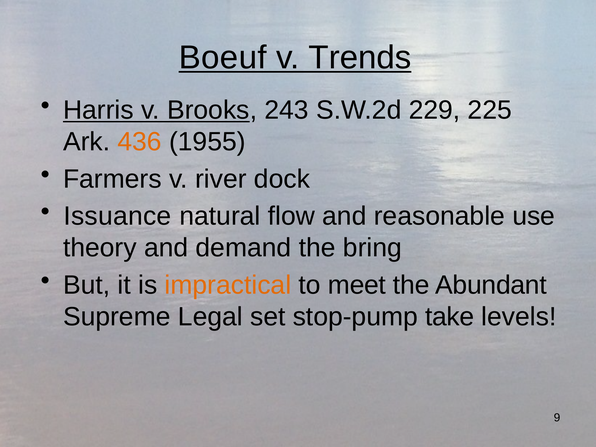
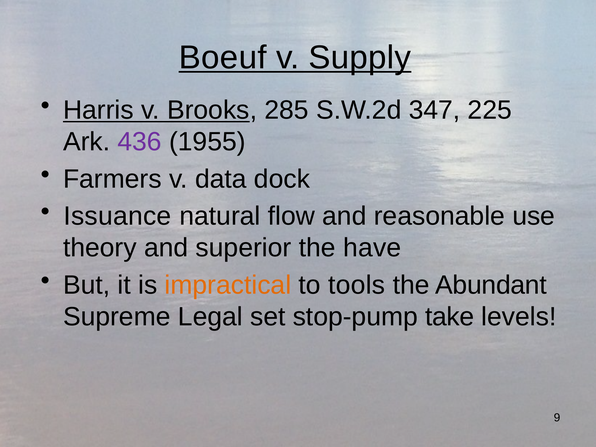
Trends: Trends -> Supply
243: 243 -> 285
229: 229 -> 347
436 colour: orange -> purple
river: river -> data
demand: demand -> superior
bring: bring -> have
meet: meet -> tools
